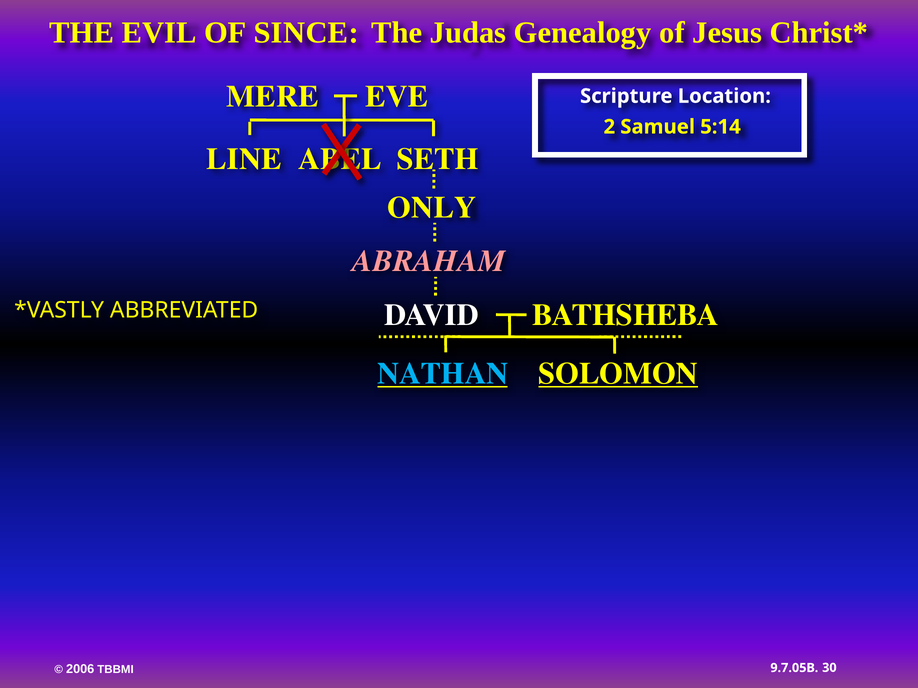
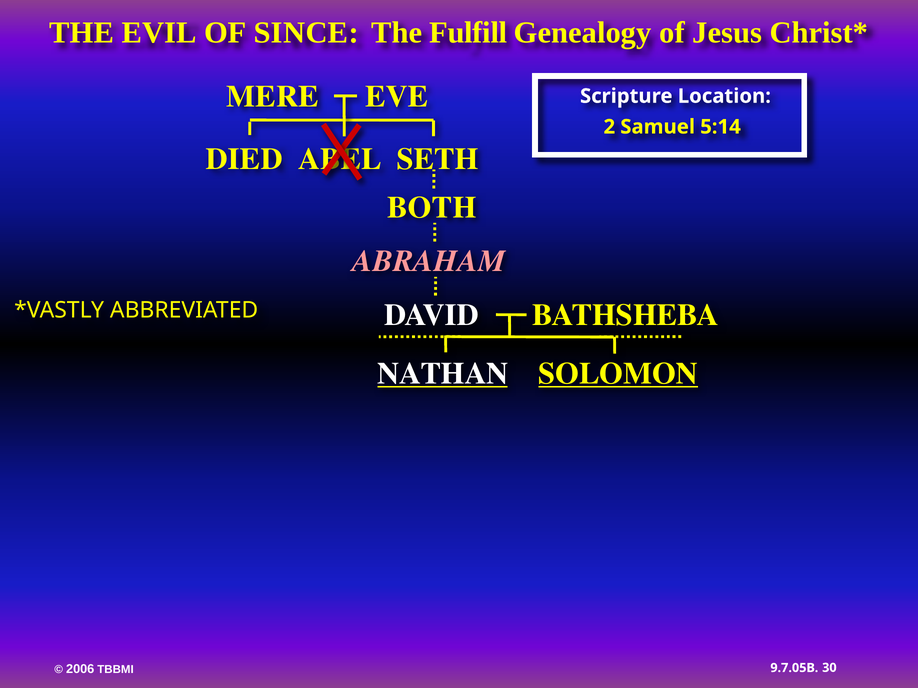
Judas: Judas -> Fulfill
LINE: LINE -> DIED
ONLY: ONLY -> BOTH
NATHAN colour: light blue -> white
